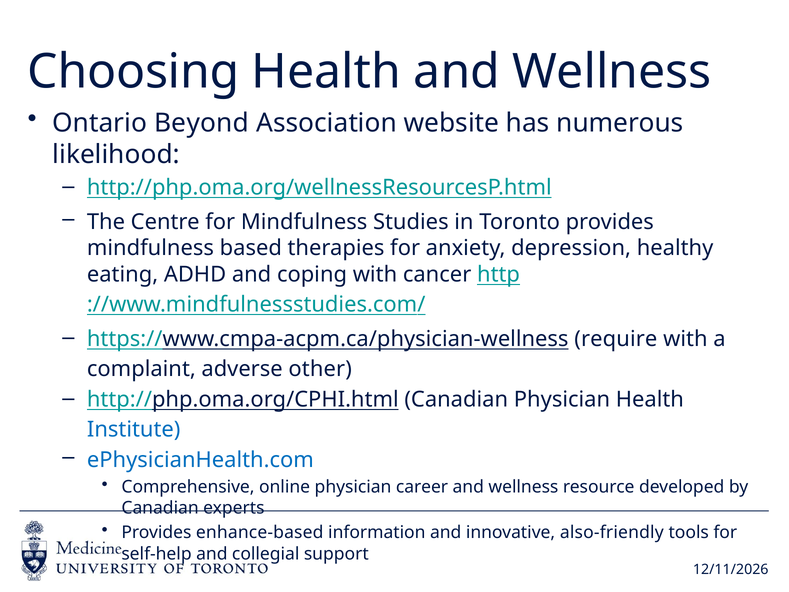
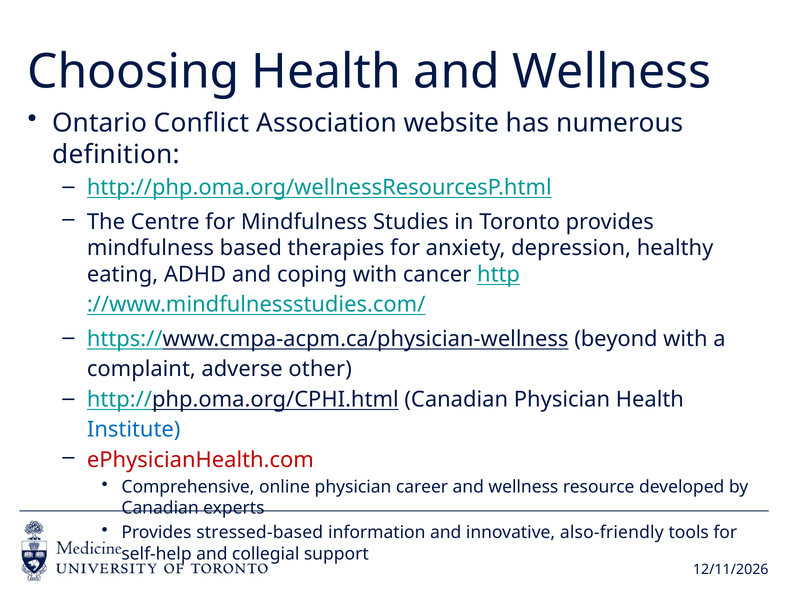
Beyond: Beyond -> Conflict
likelihood: likelihood -> definition
require: require -> beyond
ePhysicianHealth.com colour: blue -> red
enhance-based: enhance-based -> stressed-based
